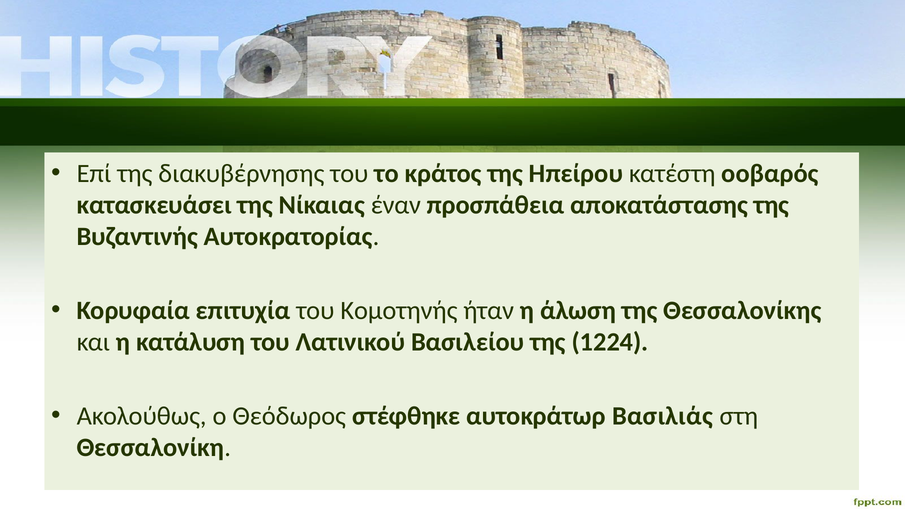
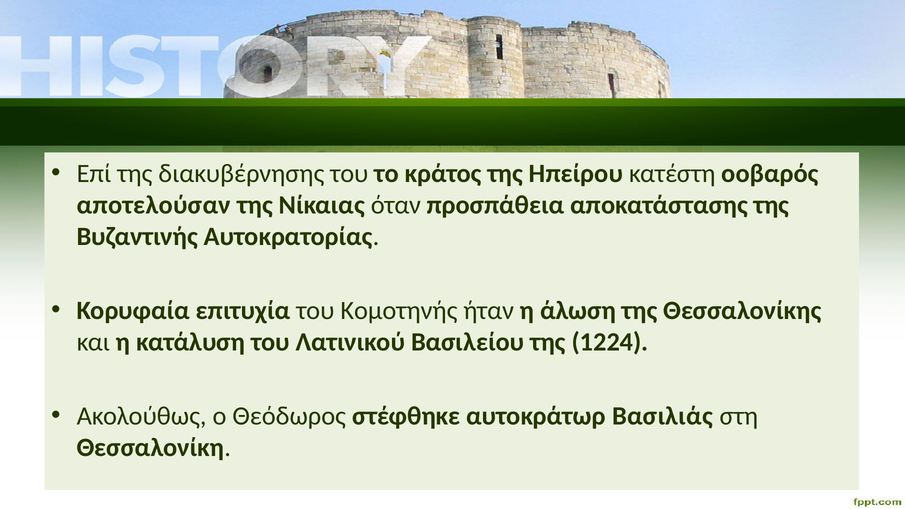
κατασκευάσει: κατασκευάσει -> αποτελούσαν
έναν: έναν -> όταν
